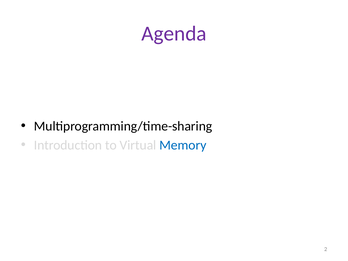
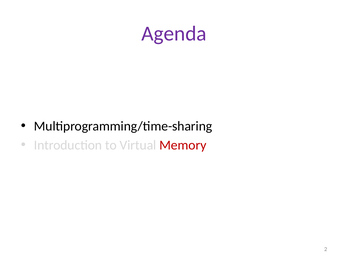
Memory colour: blue -> red
